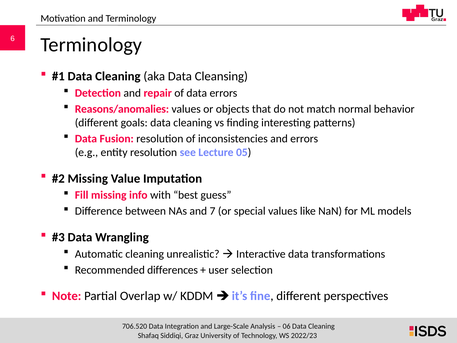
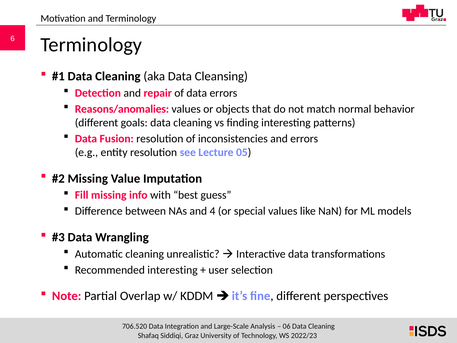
7: 7 -> 4
Recommended differences: differences -> interesting
